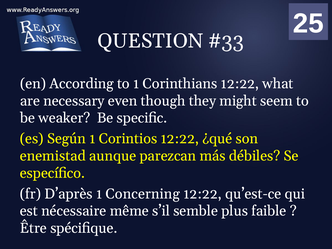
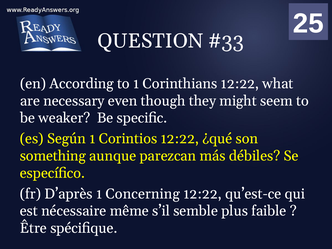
enemistad: enemistad -> something
